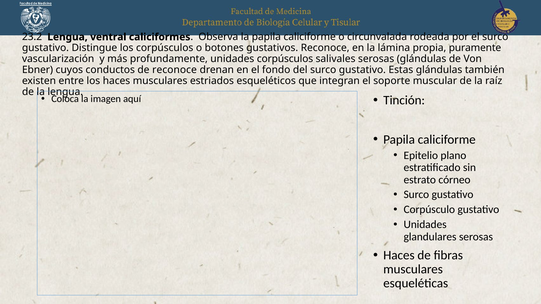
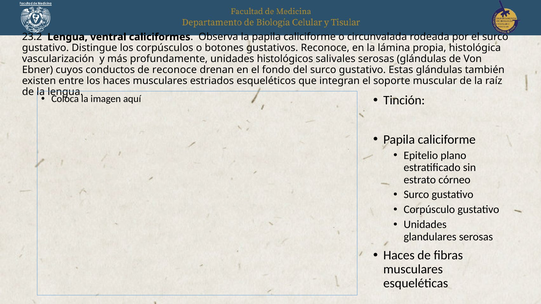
puramente: puramente -> histológica
unidades corpúsculos: corpúsculos -> histológicos
